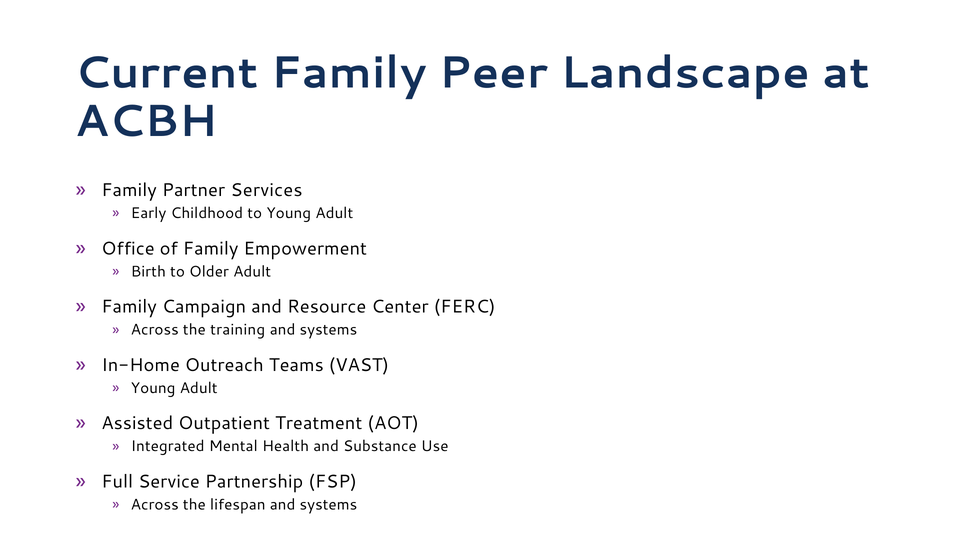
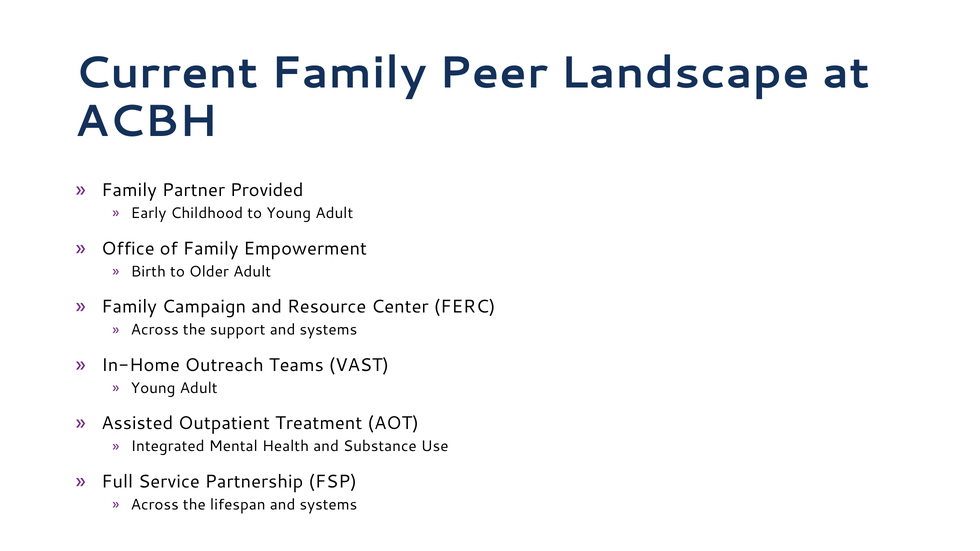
Services: Services -> Provided
training: training -> support
